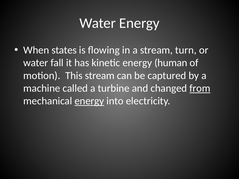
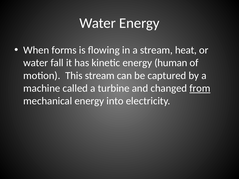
states: states -> forms
turn: turn -> heat
energy at (89, 101) underline: present -> none
